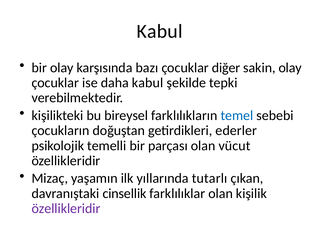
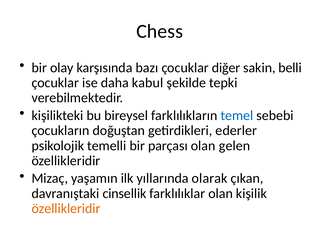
Kabul at (160, 31): Kabul -> Chess
sakin olay: olay -> belli
vücut: vücut -> gelen
tutarlı: tutarlı -> olarak
özellikleridir at (66, 209) colour: purple -> orange
